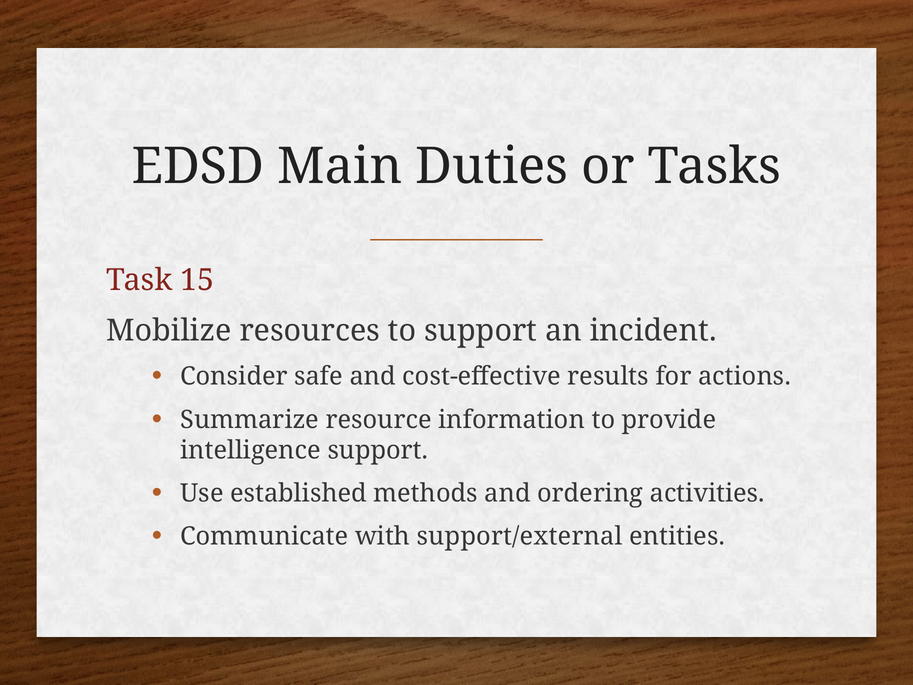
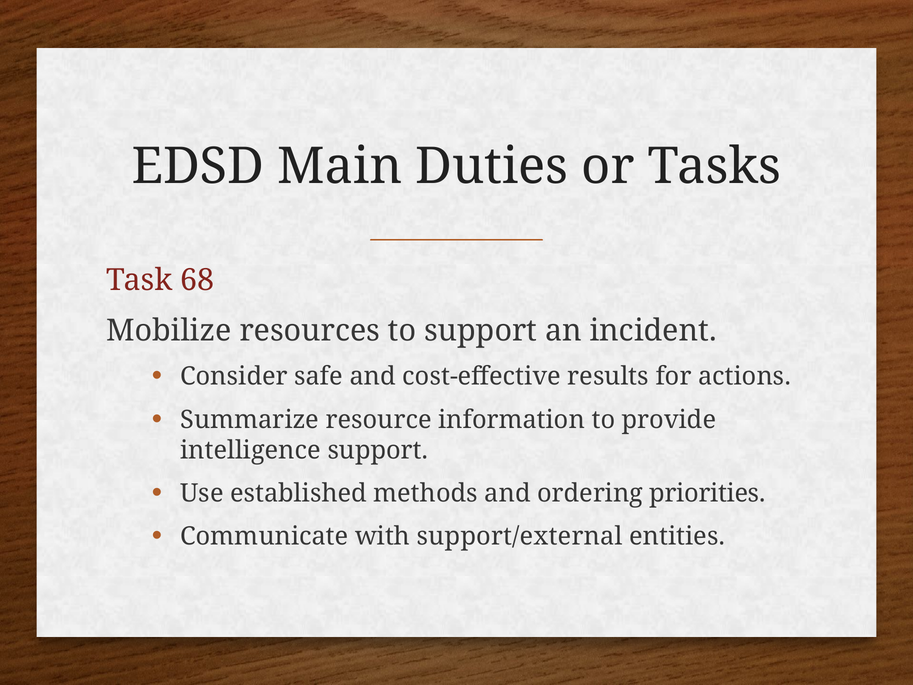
15: 15 -> 68
activities: activities -> priorities
